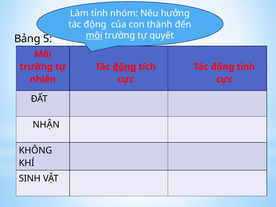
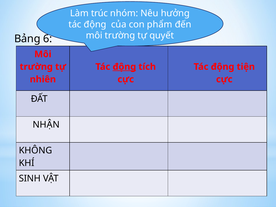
tỉnh: tỉnh -> trúc
thành: thành -> phẩm
môi at (94, 35) underline: present -> none
5: 5 -> 6
tinh: tinh -> tiện
